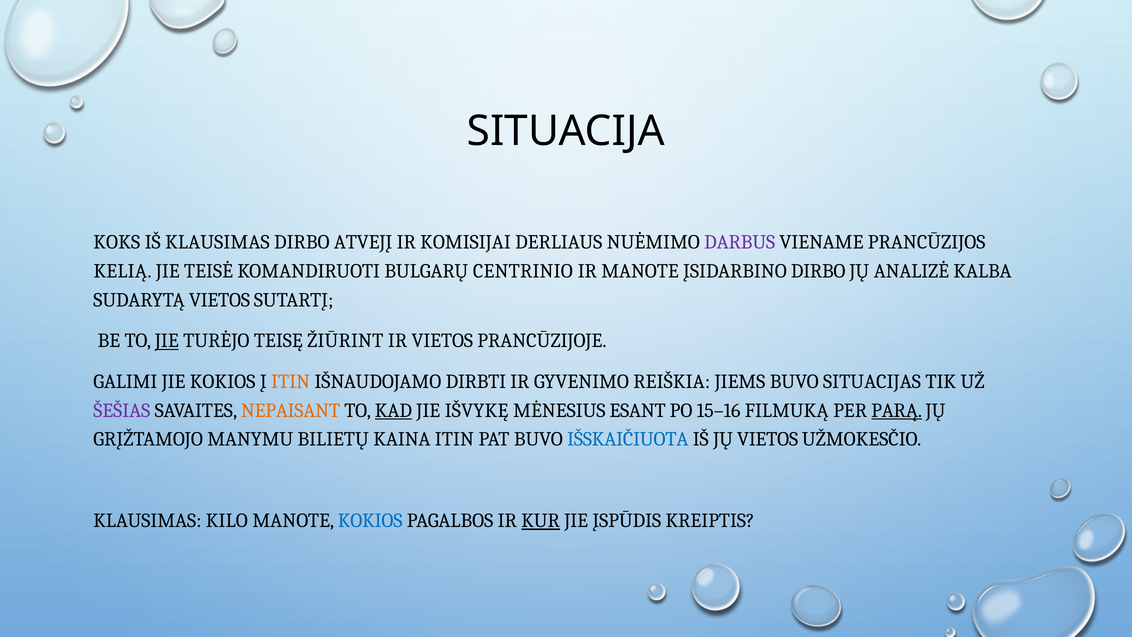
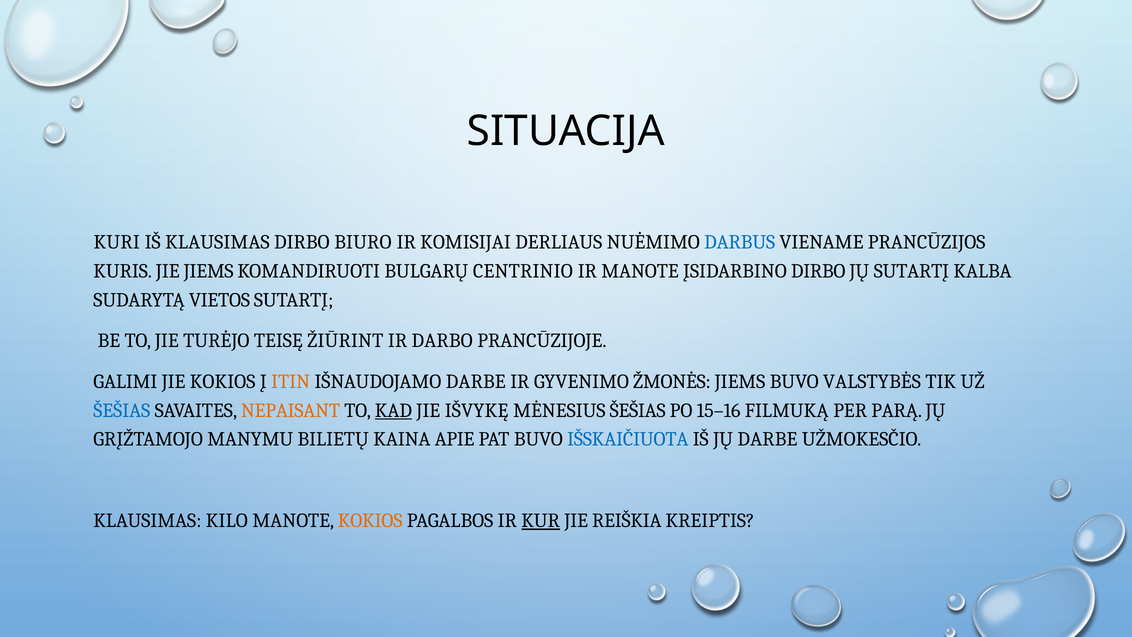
KOKS: KOKS -> KURI
ATVEJĮ: ATVEJĮ -> BIURO
DARBUS colour: purple -> blue
KELIĄ: KELIĄ -> KURIS
JIE TEISĖ: TEISĖ -> JIEMS
JŲ ANALIZĖ: ANALIZĖ -> SUTARTĮ
JIE at (167, 341) underline: present -> none
IR VIETOS: VIETOS -> DARBO
IŠNAUDOJAMO DIRBTI: DIRBTI -> DARBE
REIŠKIA: REIŠKIA -> ŽMONĖS
SITUACIJAS: SITUACIJAS -> VALSTYBĖS
ŠEŠIAS at (122, 410) colour: purple -> blue
MĖNESIUS ESANT: ESANT -> ŠEŠIAS
PARĄ underline: present -> none
KAINA ITIN: ITIN -> APIE
JŲ VIETOS: VIETOS -> DARBE
KOKIOS at (370, 520) colour: blue -> orange
ĮSPŪDIS: ĮSPŪDIS -> REIŠKIA
